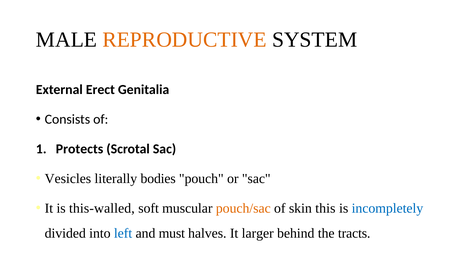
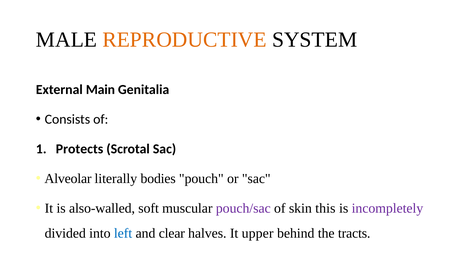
Erect: Erect -> Main
Vesicles: Vesicles -> Alveolar
this-walled: this-walled -> also-walled
pouch/sac colour: orange -> purple
incompletely colour: blue -> purple
must: must -> clear
larger: larger -> upper
